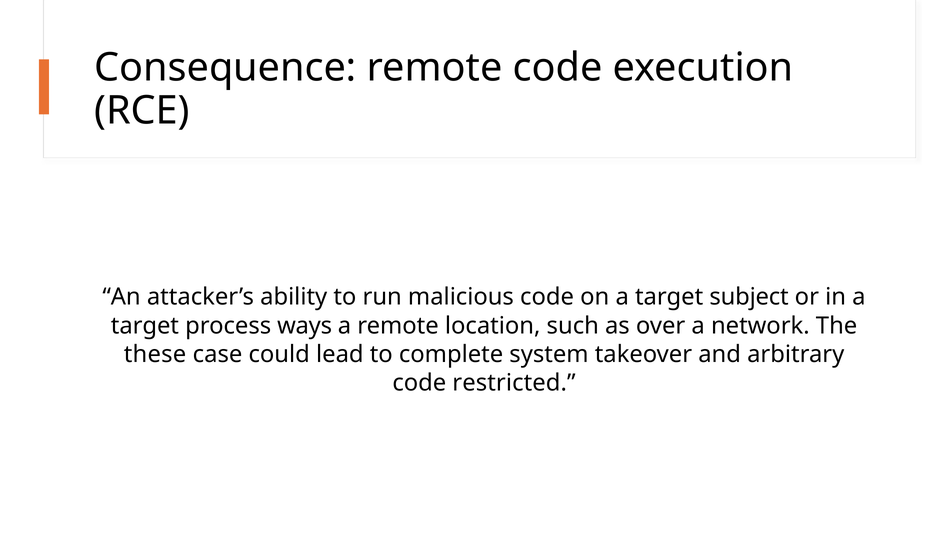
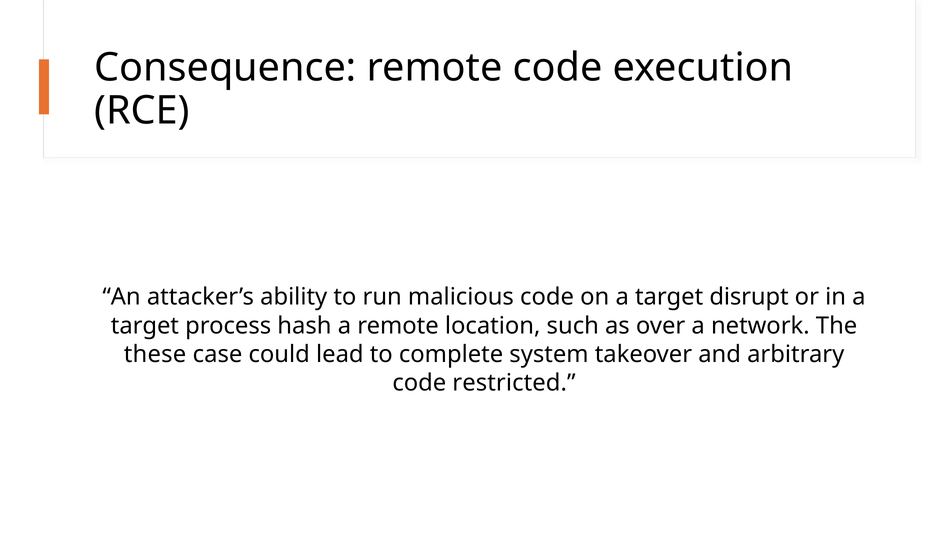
subject: subject -> disrupt
ways: ways -> hash
